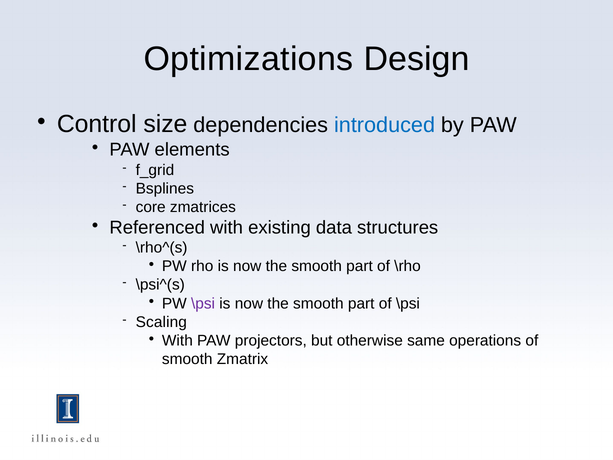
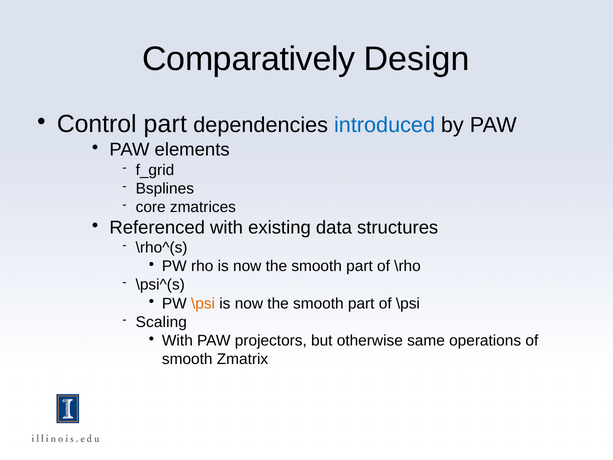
Optimizations: Optimizations -> Comparatively
Control size: size -> part
\psi at (203, 303) colour: purple -> orange
